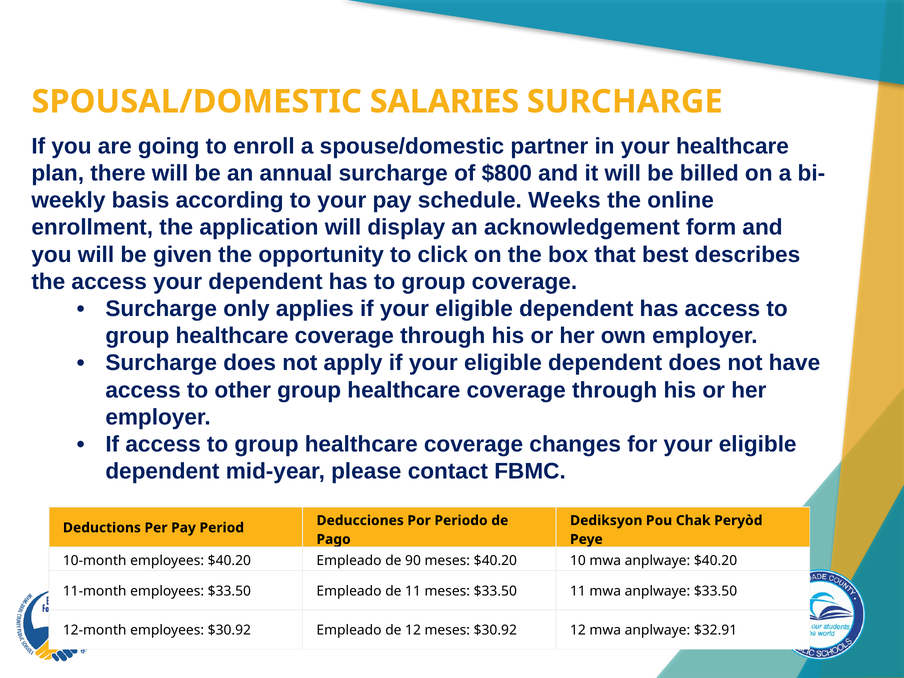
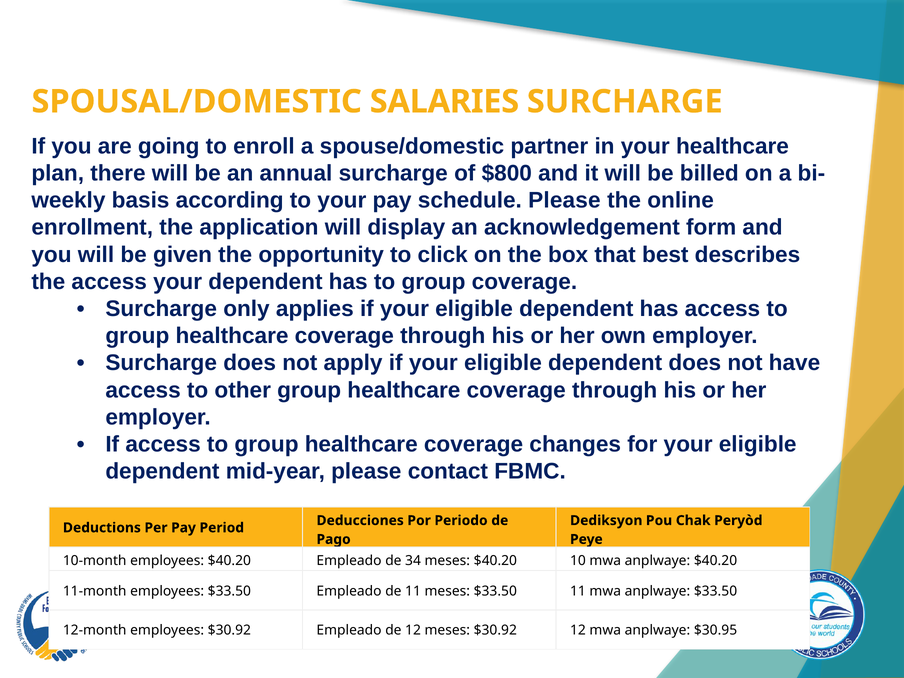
schedule Weeks: Weeks -> Please
90: 90 -> 34
$32.91: $32.91 -> $30.95
